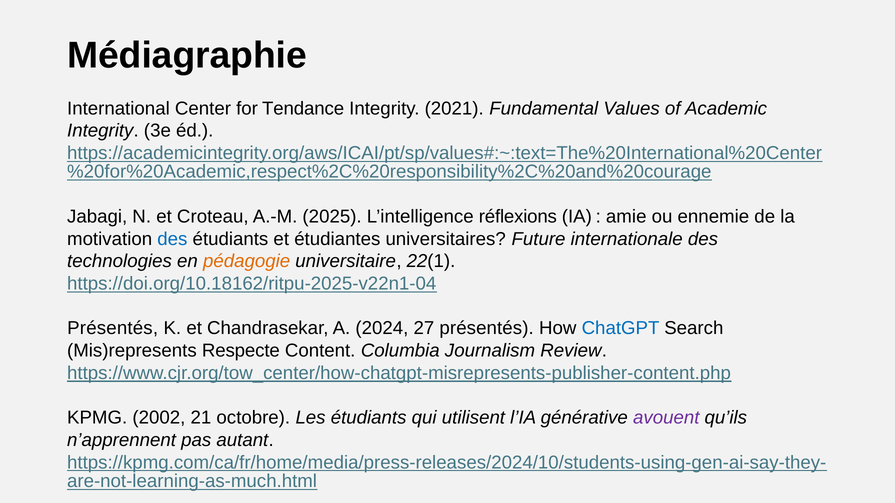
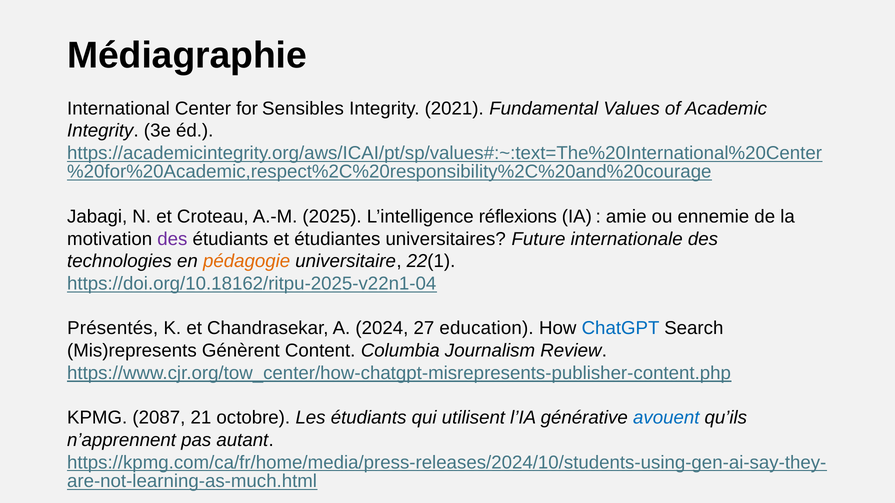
Tendance: Tendance -> Sensibles
des at (172, 239) colour: blue -> purple
27 présentés: présentés -> education
Respecte: Respecte -> Génèrent
2002: 2002 -> 2087
avouent colour: purple -> blue
